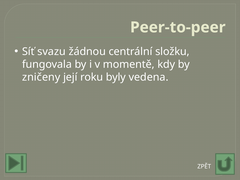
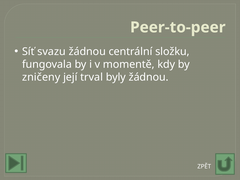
roku: roku -> trval
byly vedena: vedena -> žádnou
